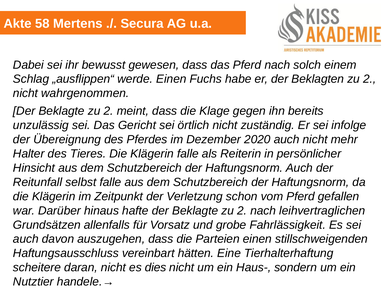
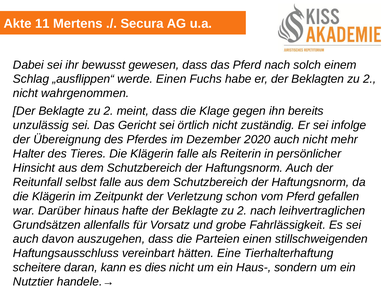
58: 58 -> 11
daran nicht: nicht -> kann
